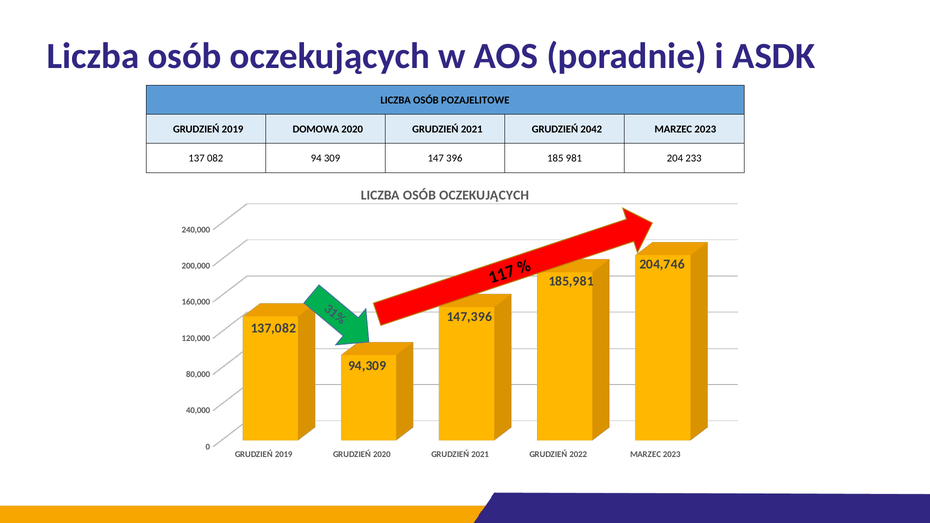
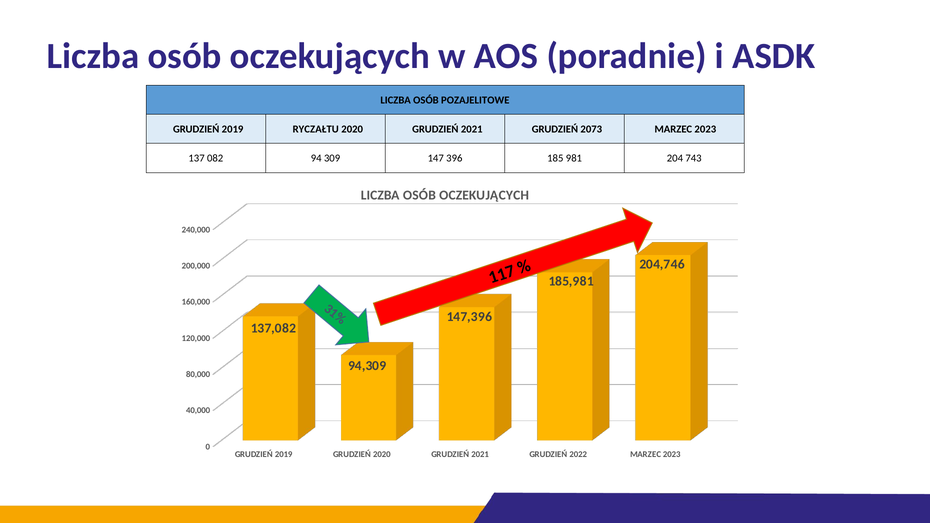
DOMOWA: DOMOWA -> RYCZAŁTU
2042: 2042 -> 2073
233: 233 -> 743
